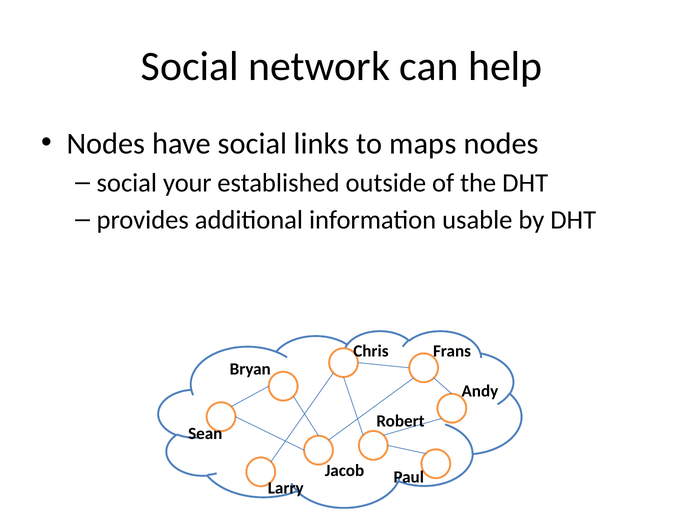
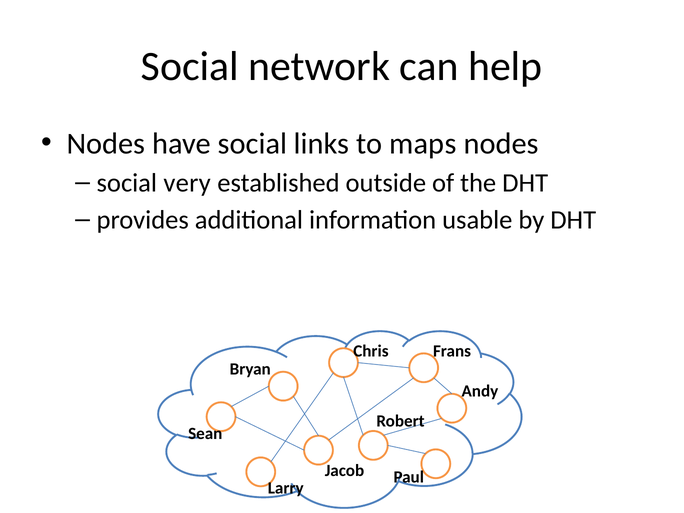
your: your -> very
